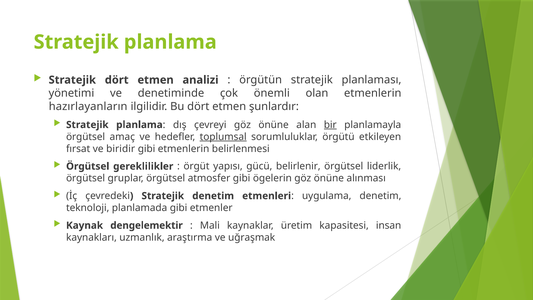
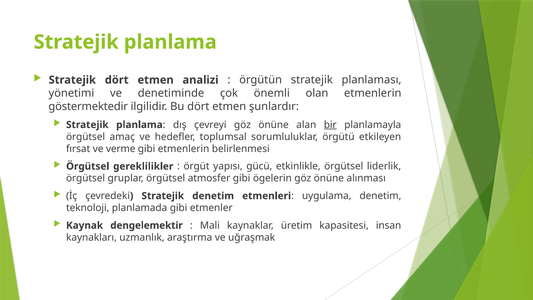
hazırlayanların: hazırlayanların -> göstermektedir
toplumsal underline: present -> none
biridir: biridir -> verme
belirlenir: belirlenir -> etkinlikle
